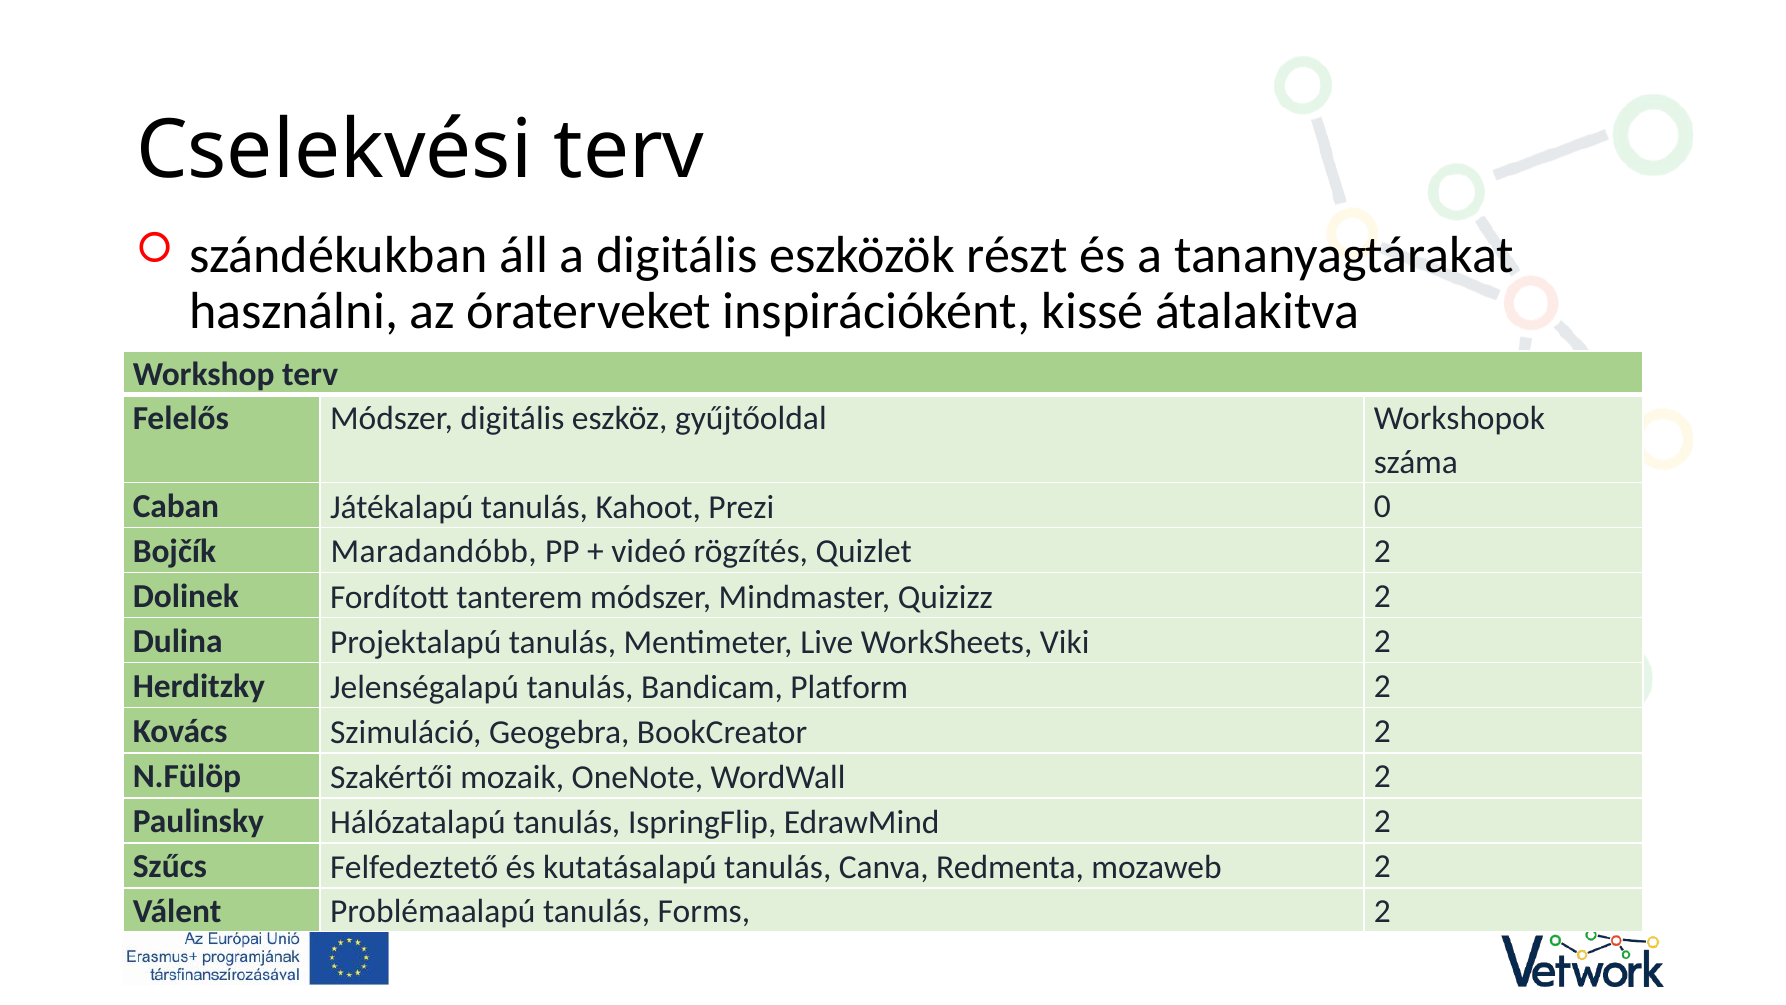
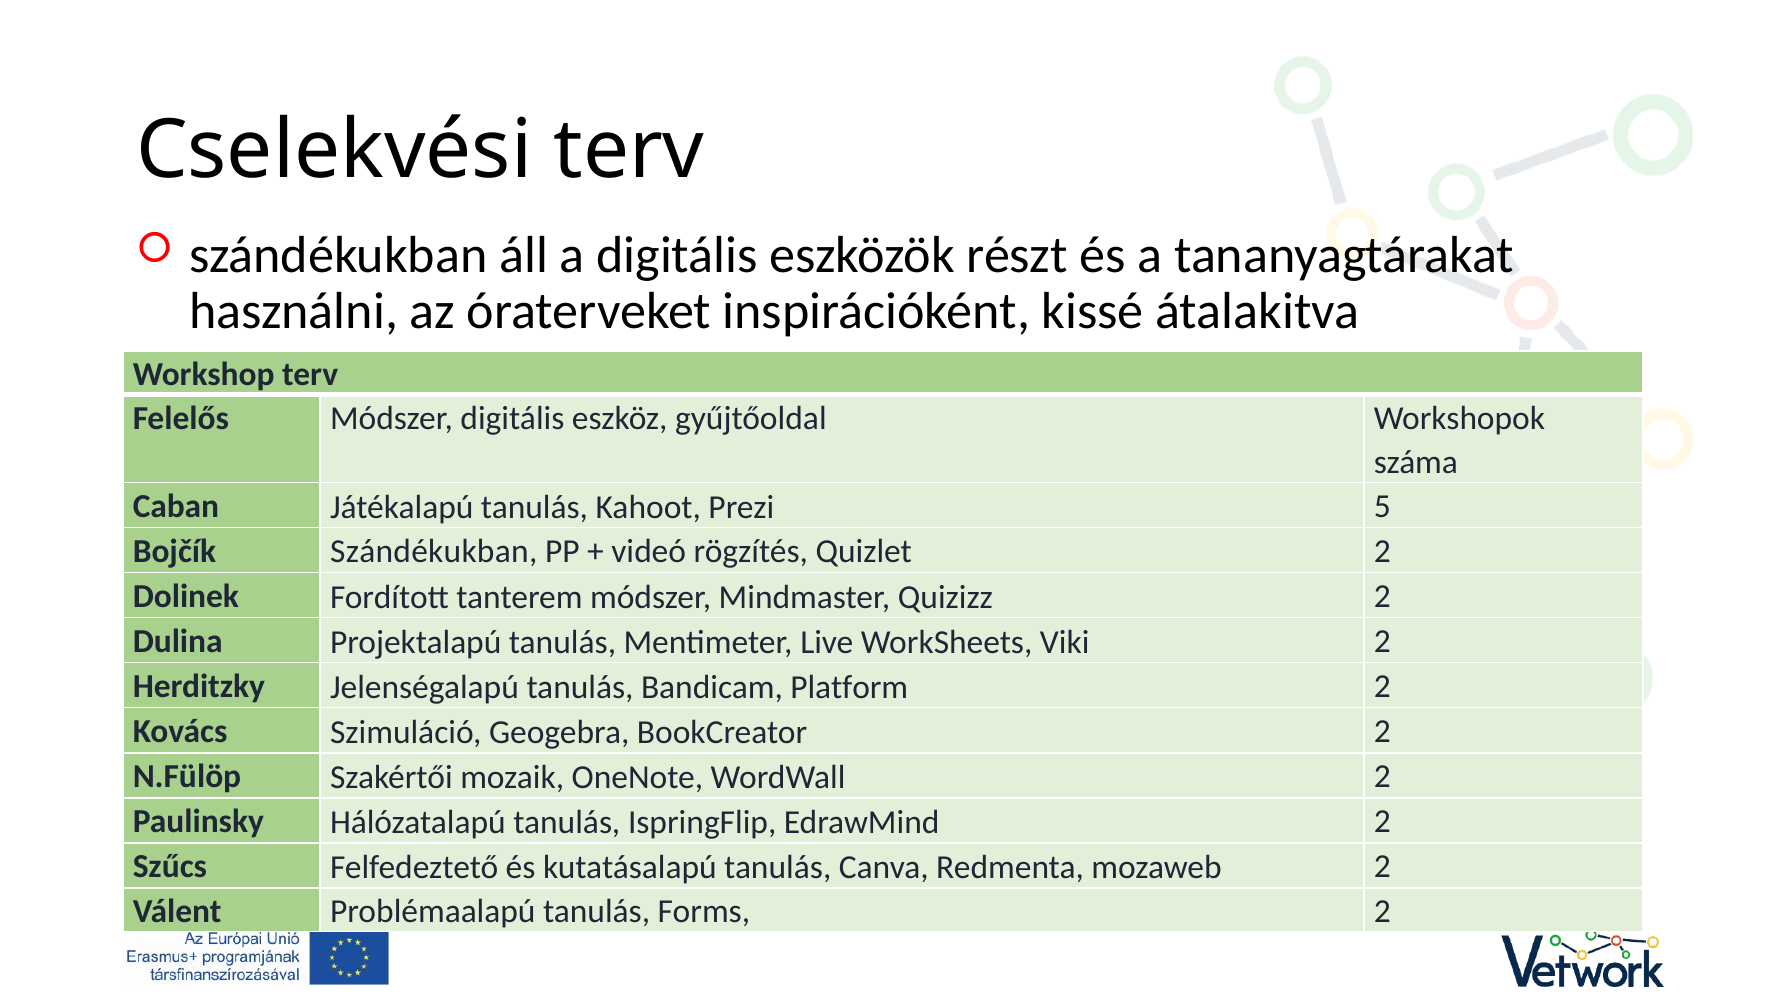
0: 0 -> 5
Bojčík Maradandóbb: Maradandóbb -> Szándékukban
